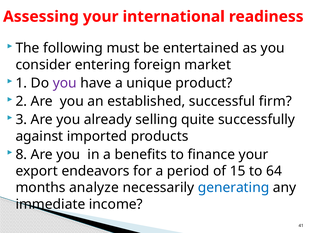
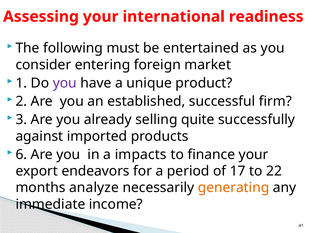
8: 8 -> 6
benefits: benefits -> impacts
15: 15 -> 17
64: 64 -> 22
generating colour: blue -> orange
